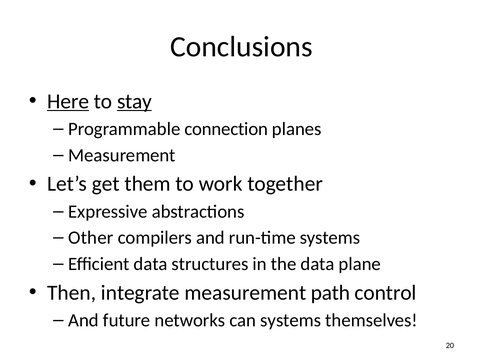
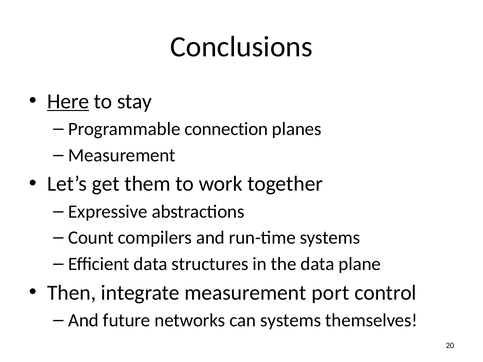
stay underline: present -> none
Other: Other -> Count
path: path -> port
